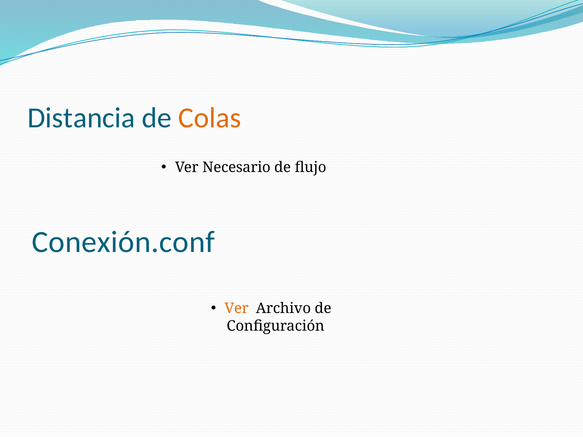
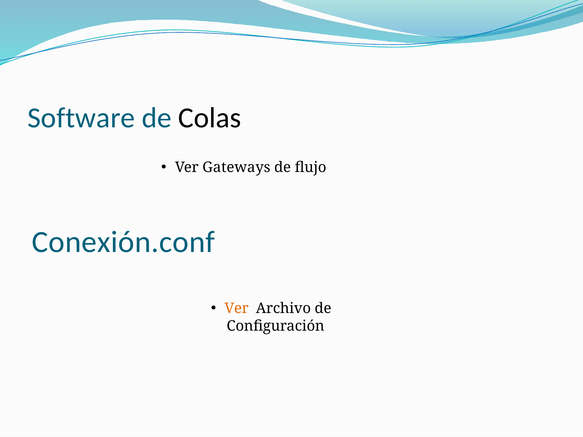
Distancia: Distancia -> Software
Colas colour: orange -> black
Necesario: Necesario -> Gateways
